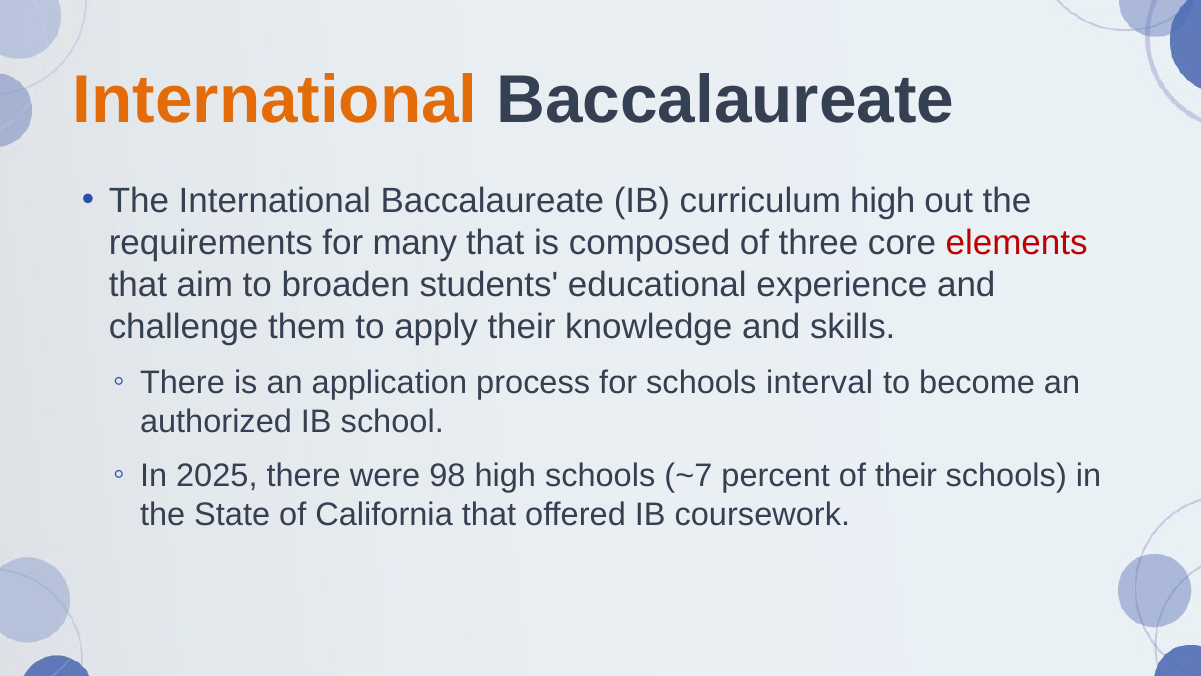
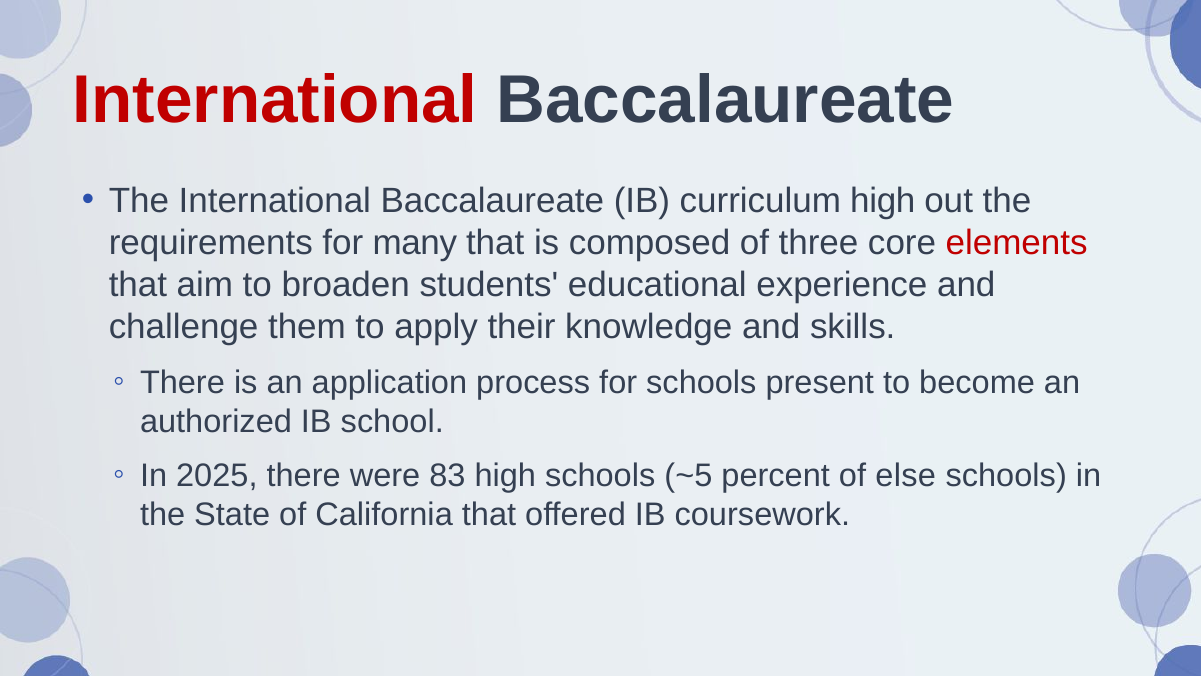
International at (275, 101) colour: orange -> red
interval: interval -> present
98: 98 -> 83
~7: ~7 -> ~5
of their: their -> else
